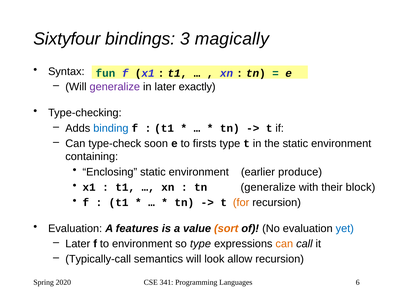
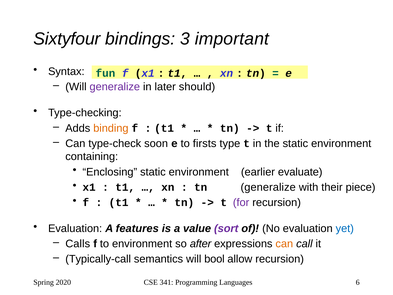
magically: magically -> important
exactly: exactly -> should
binding colour: blue -> orange
produce: produce -> evaluate
block: block -> piece
for colour: orange -> purple
sort colour: orange -> purple
Later at (78, 244): Later -> Calls
so type: type -> after
look: look -> bool
